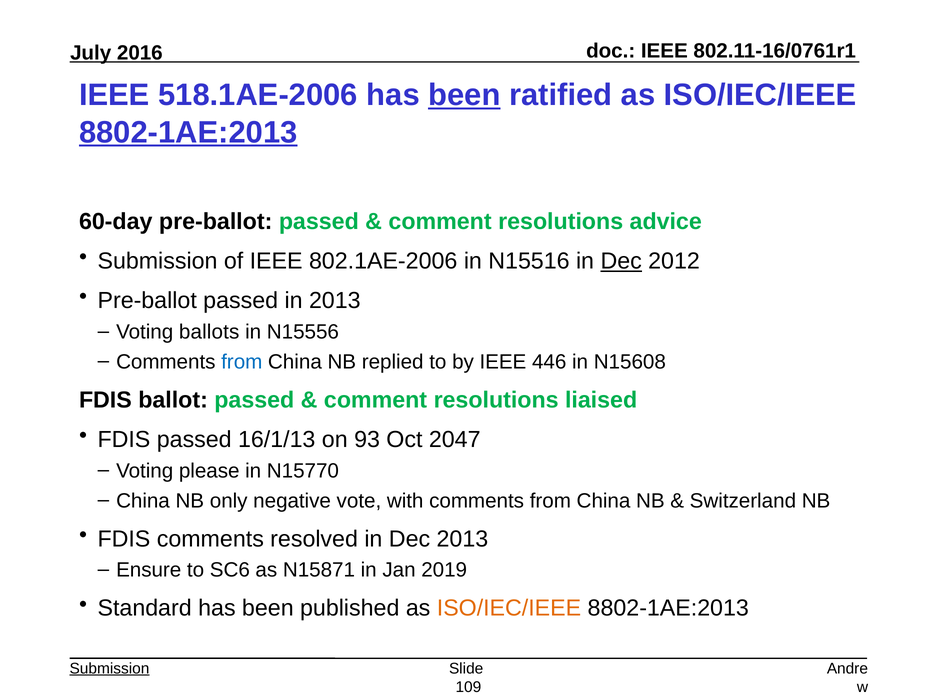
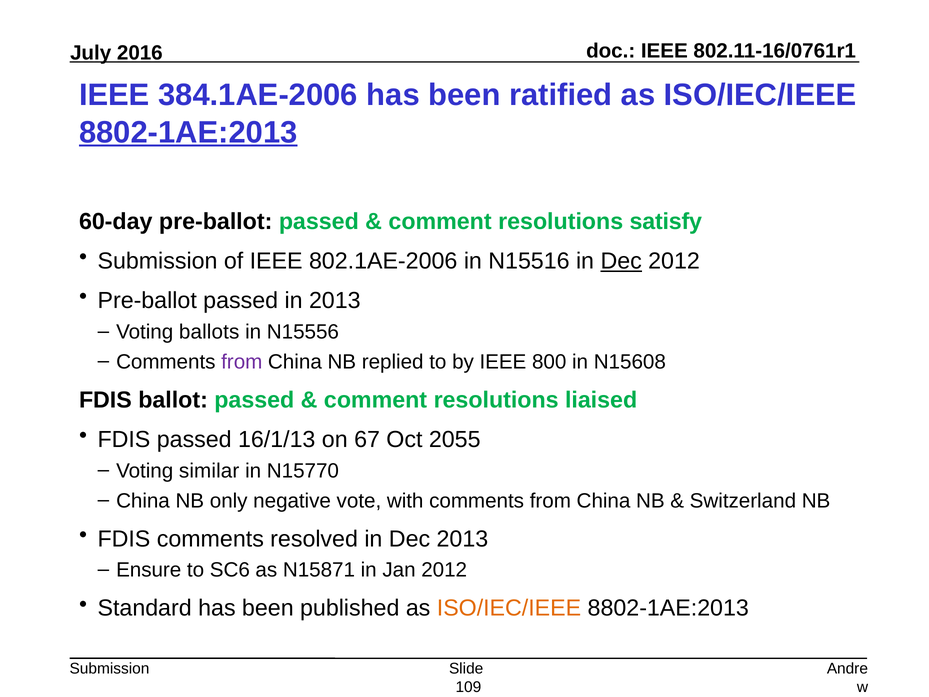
518.1AE-2006: 518.1AE-2006 -> 384.1AE-2006
been at (464, 95) underline: present -> none
advice: advice -> satisfy
from at (242, 362) colour: blue -> purple
446: 446 -> 800
93: 93 -> 67
2047: 2047 -> 2055
please: please -> similar
Jan 2019: 2019 -> 2012
Submission at (109, 668) underline: present -> none
